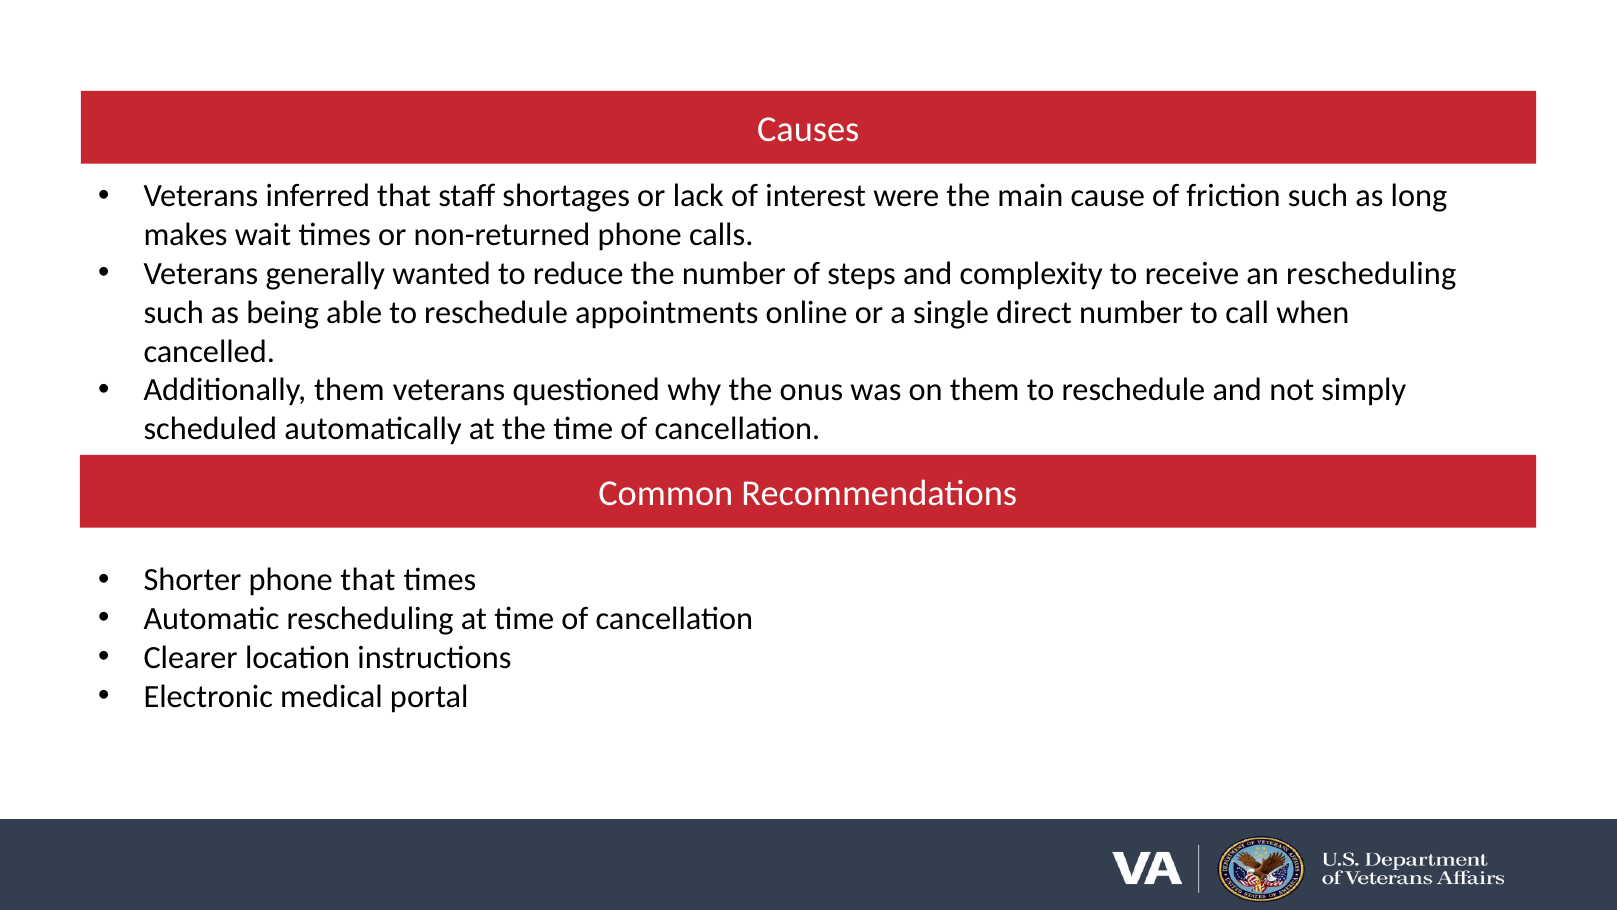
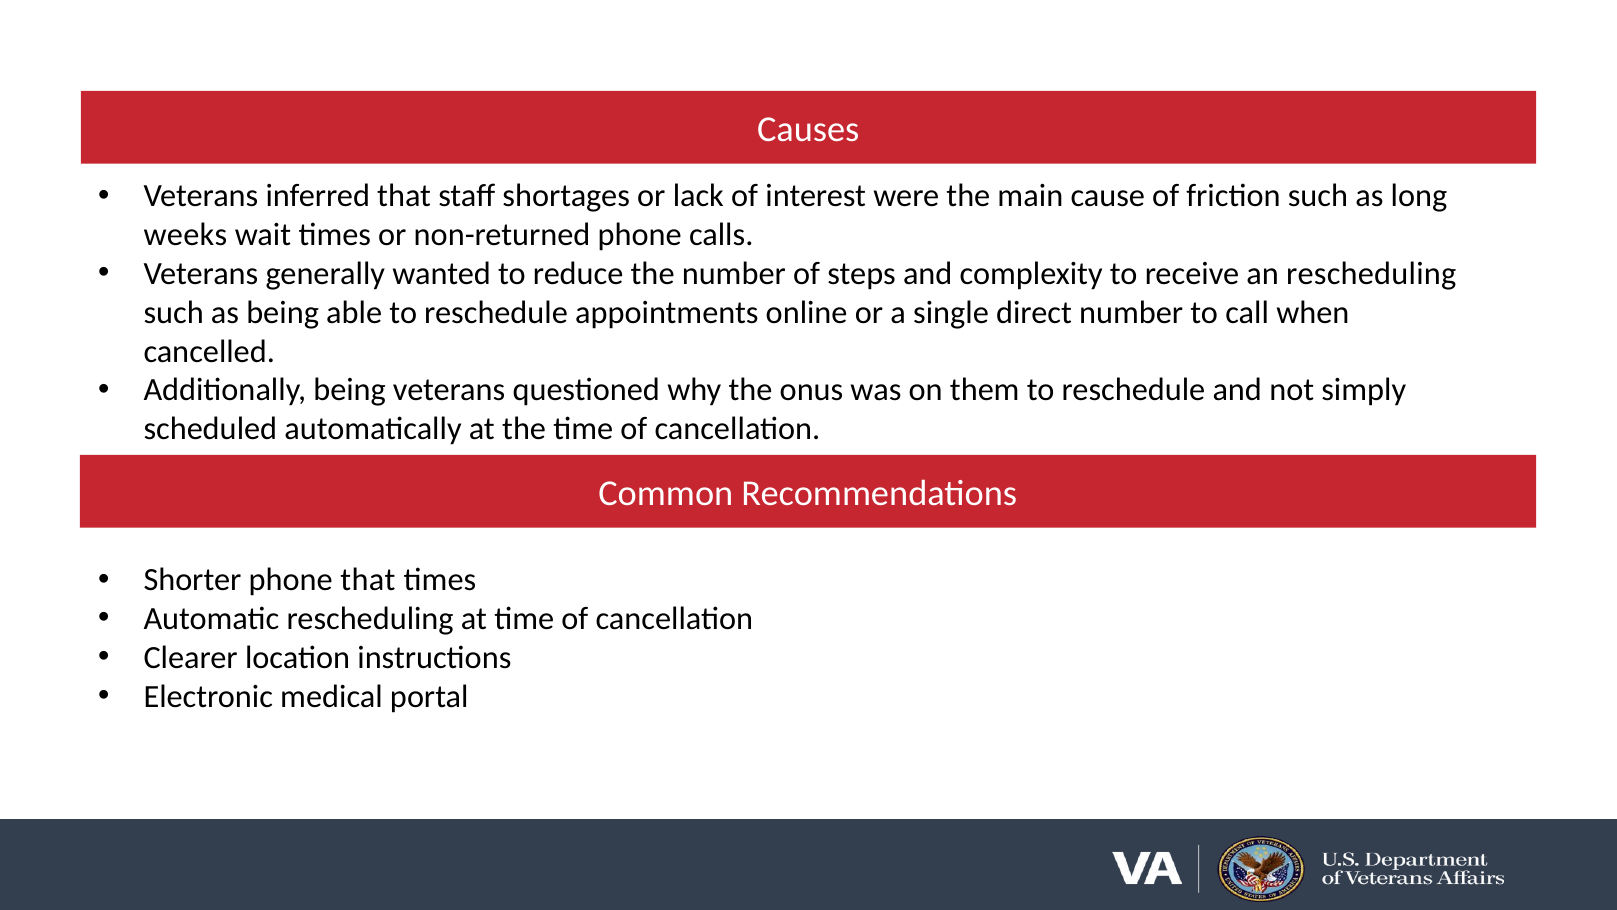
makes: makes -> weeks
Additionally them: them -> being
